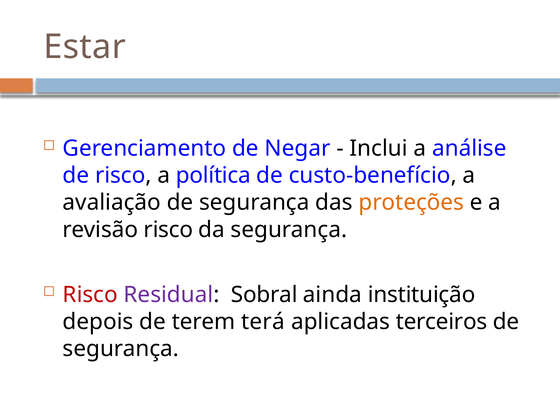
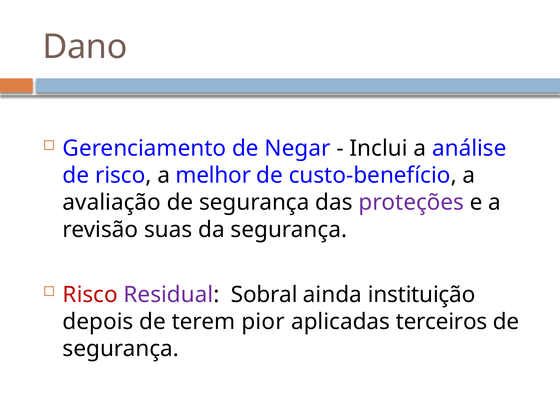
Estar: Estar -> Dano
política: política -> melhor
proteções colour: orange -> purple
revisão risco: risco -> suas
terá: terá -> pior
